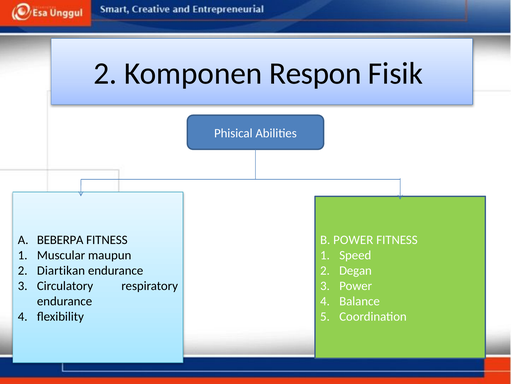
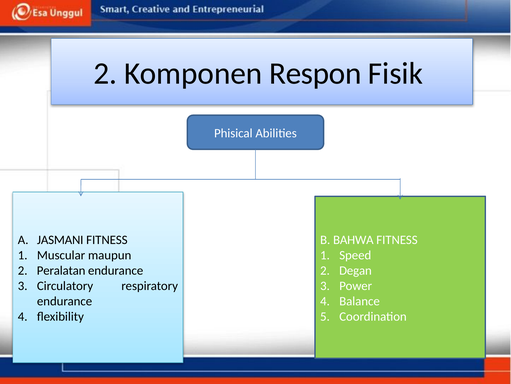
BEBERPA: BEBERPA -> JASMANI
B POWER: POWER -> BAHWA
Diartikan: Diartikan -> Peralatan
